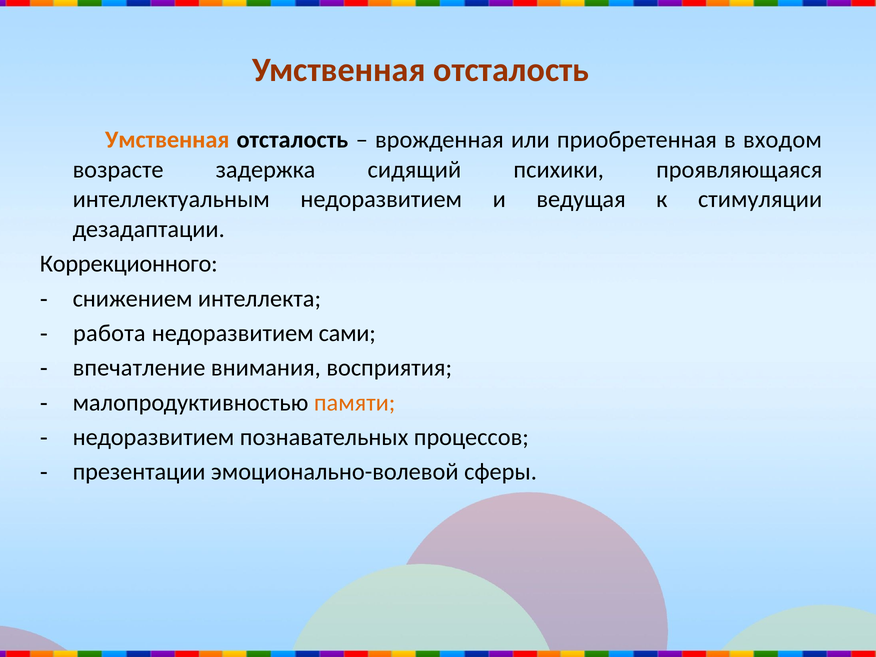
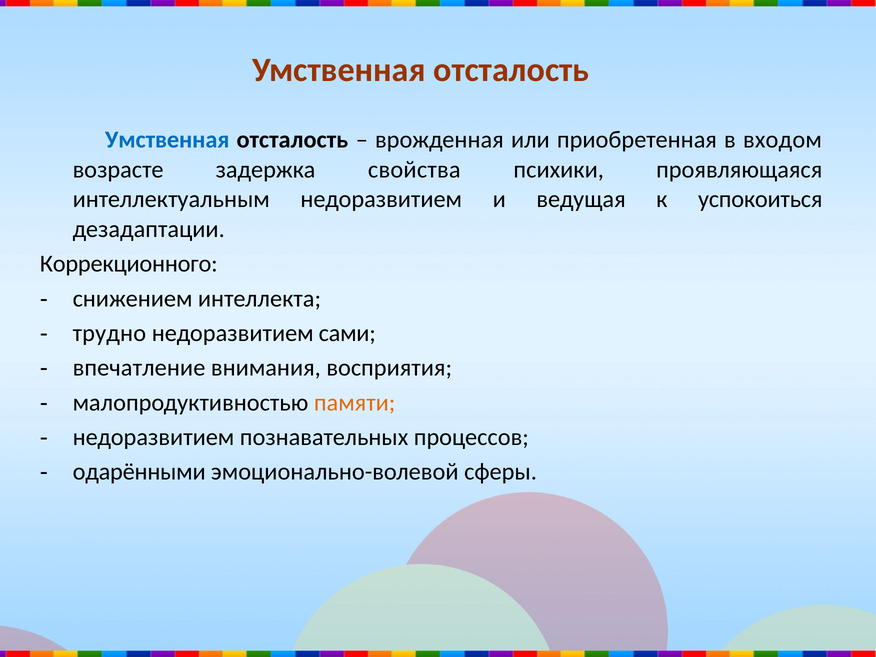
Умственная at (167, 140) colour: orange -> blue
сидящий: сидящий -> свойства
стимуляции: стимуляции -> успокоиться
работа: работа -> трудно
презентации: презентации -> одарёнными
